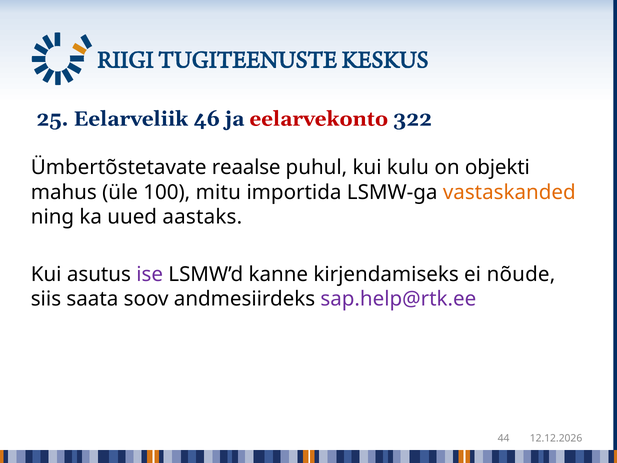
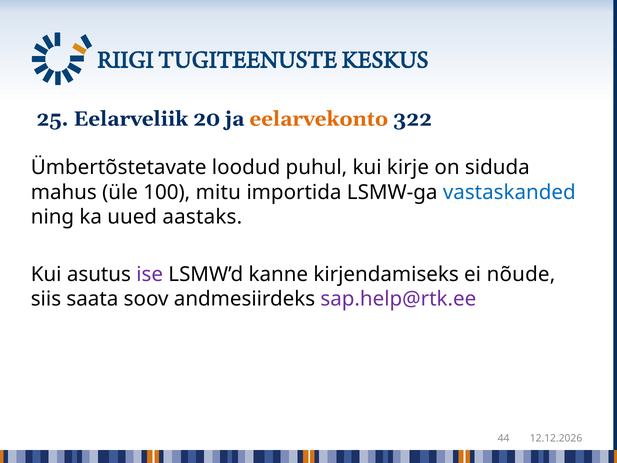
46: 46 -> 20
eelarvekonto colour: red -> orange
reaalse: reaalse -> loodud
kulu: kulu -> kirje
objekti: objekti -> siduda
vastaskanded colour: orange -> blue
